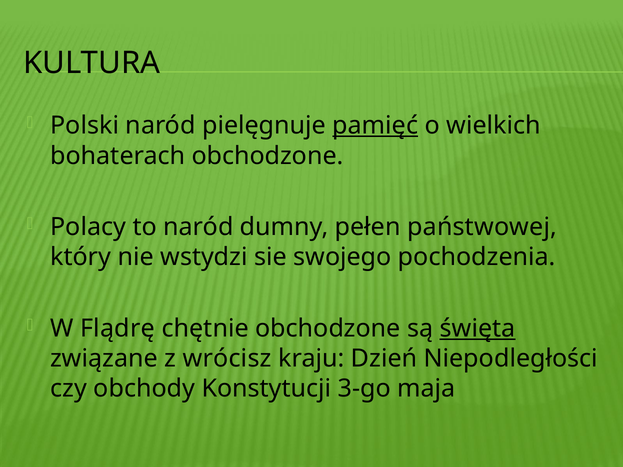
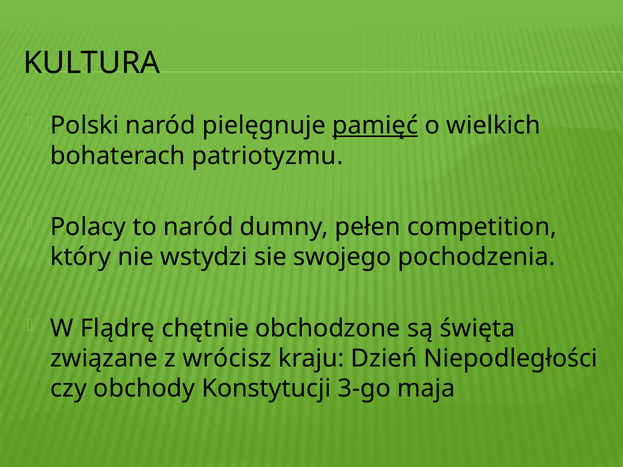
bohaterach obchodzone: obchodzone -> patriotyzmu
państwowej: państwowej -> competition
święta underline: present -> none
